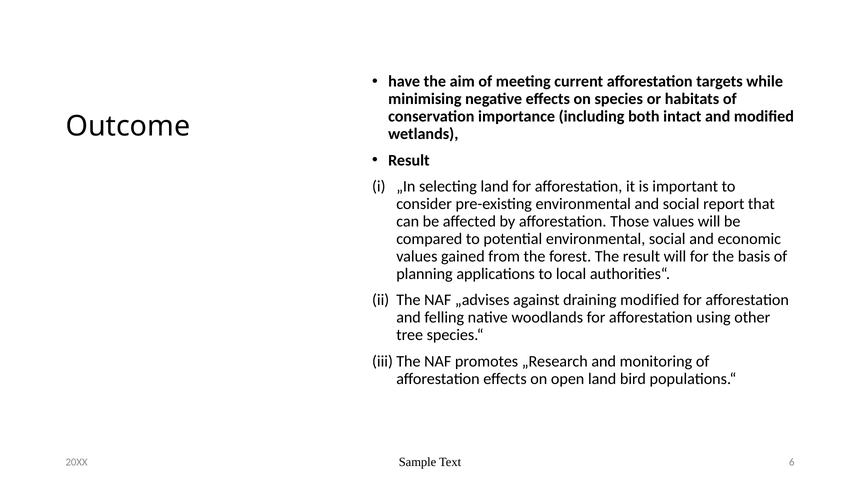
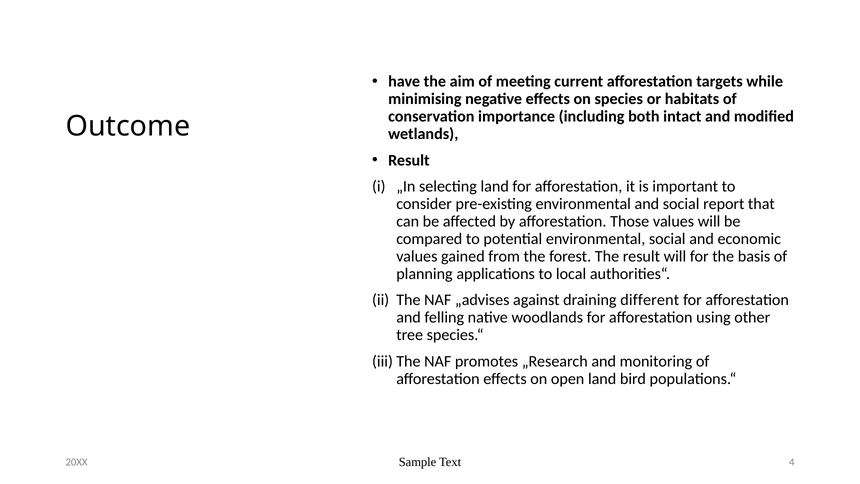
draining modified: modified -> different
6: 6 -> 4
